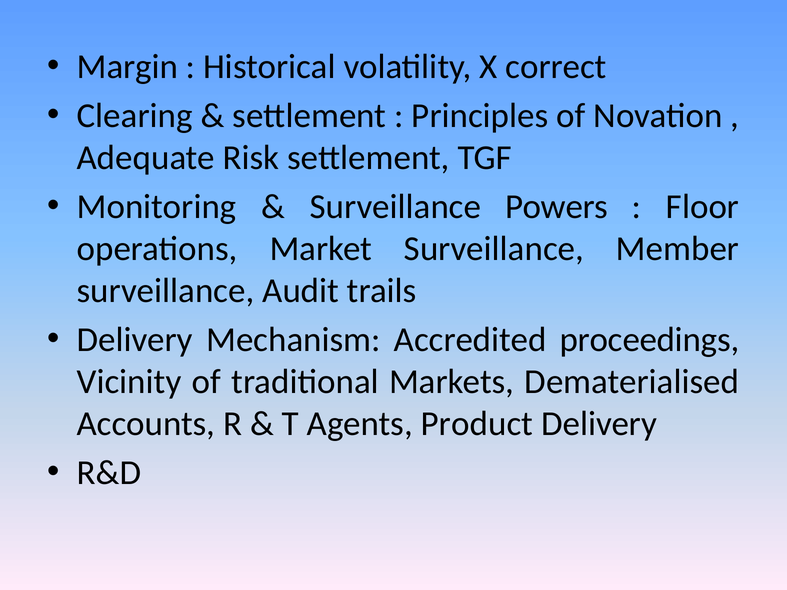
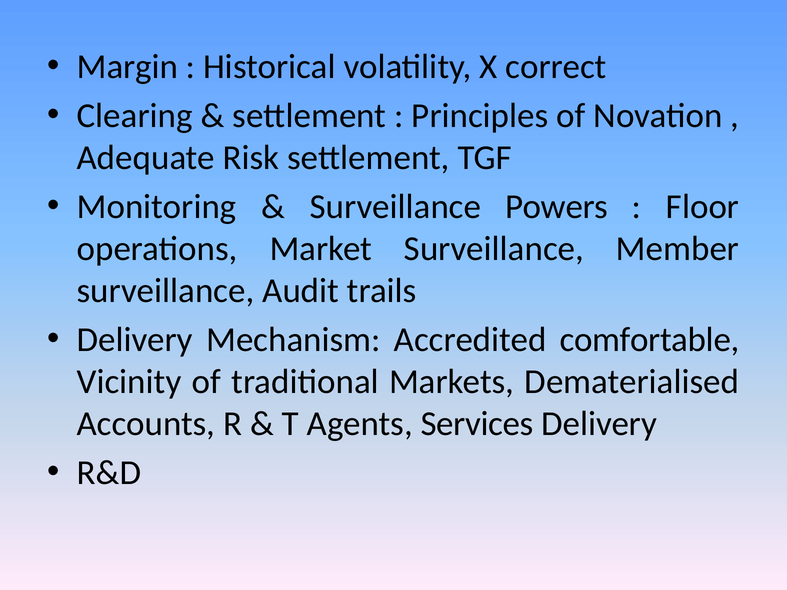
proceedings: proceedings -> comfortable
Product: Product -> Services
